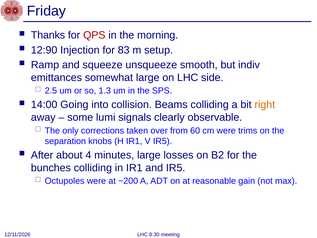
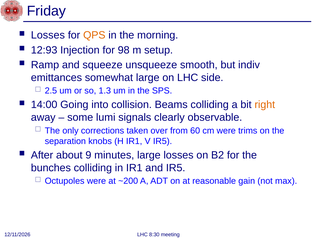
Thanks at (48, 35): Thanks -> Losses
QPS colour: red -> orange
12:90: 12:90 -> 12:93
83: 83 -> 98
4: 4 -> 9
